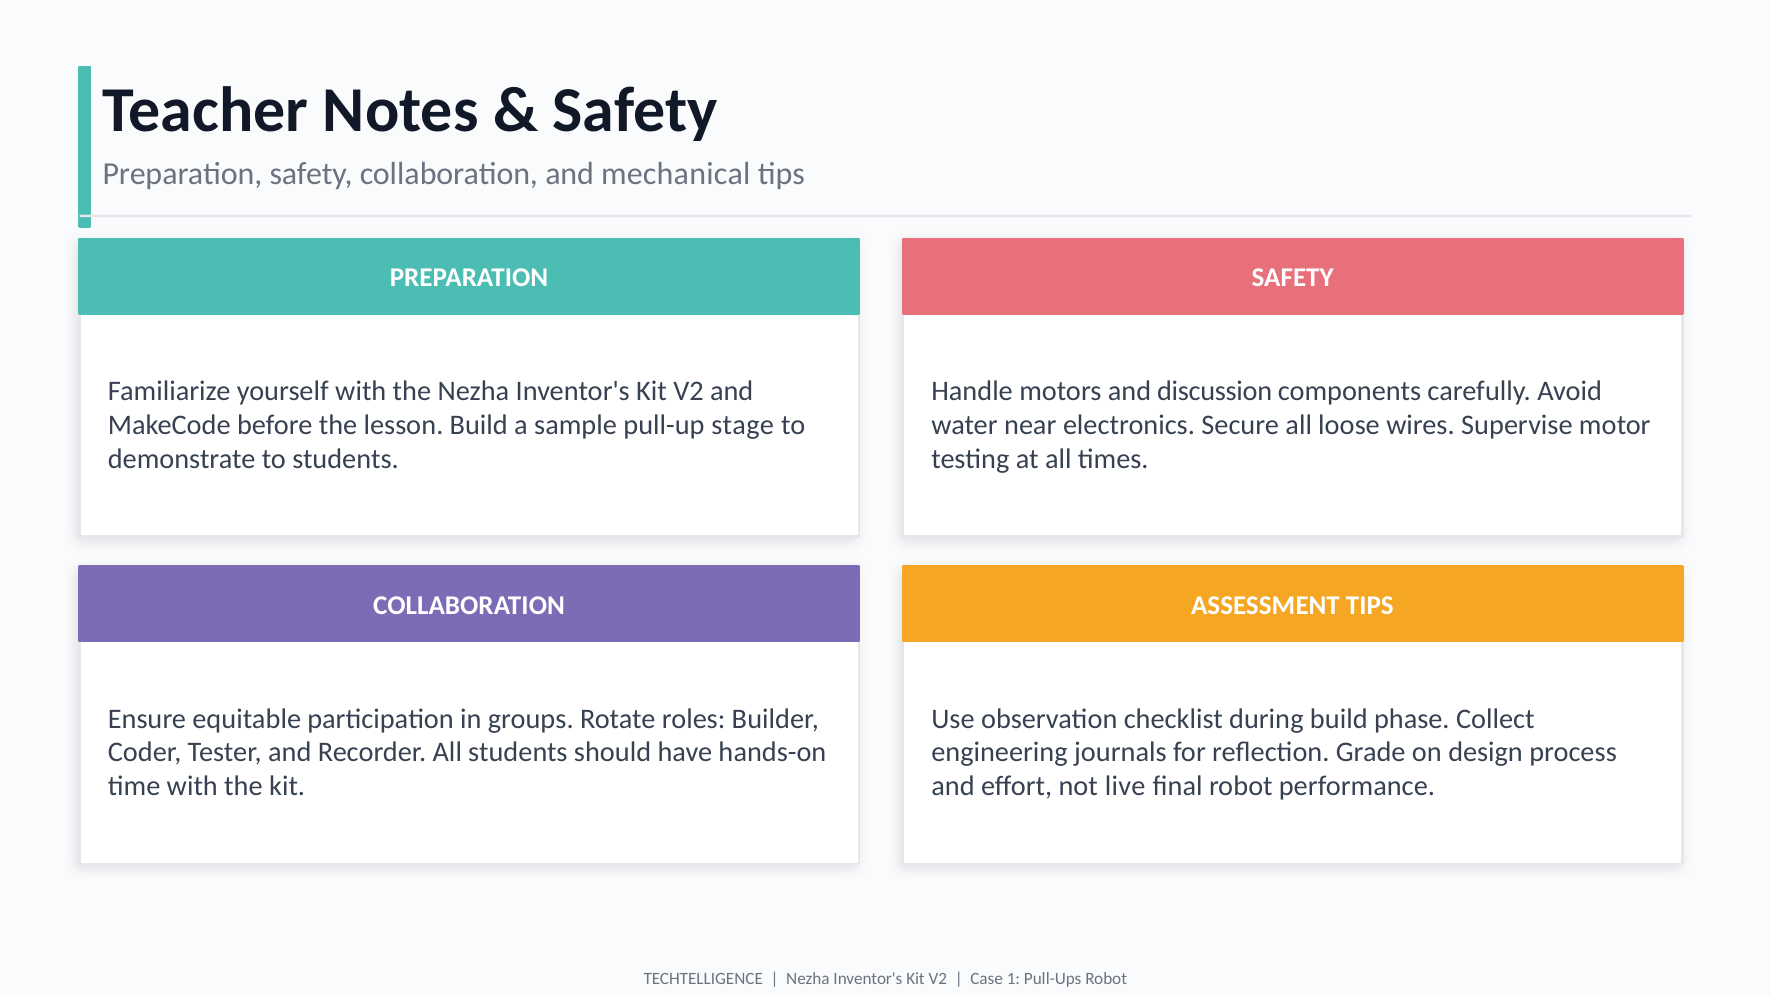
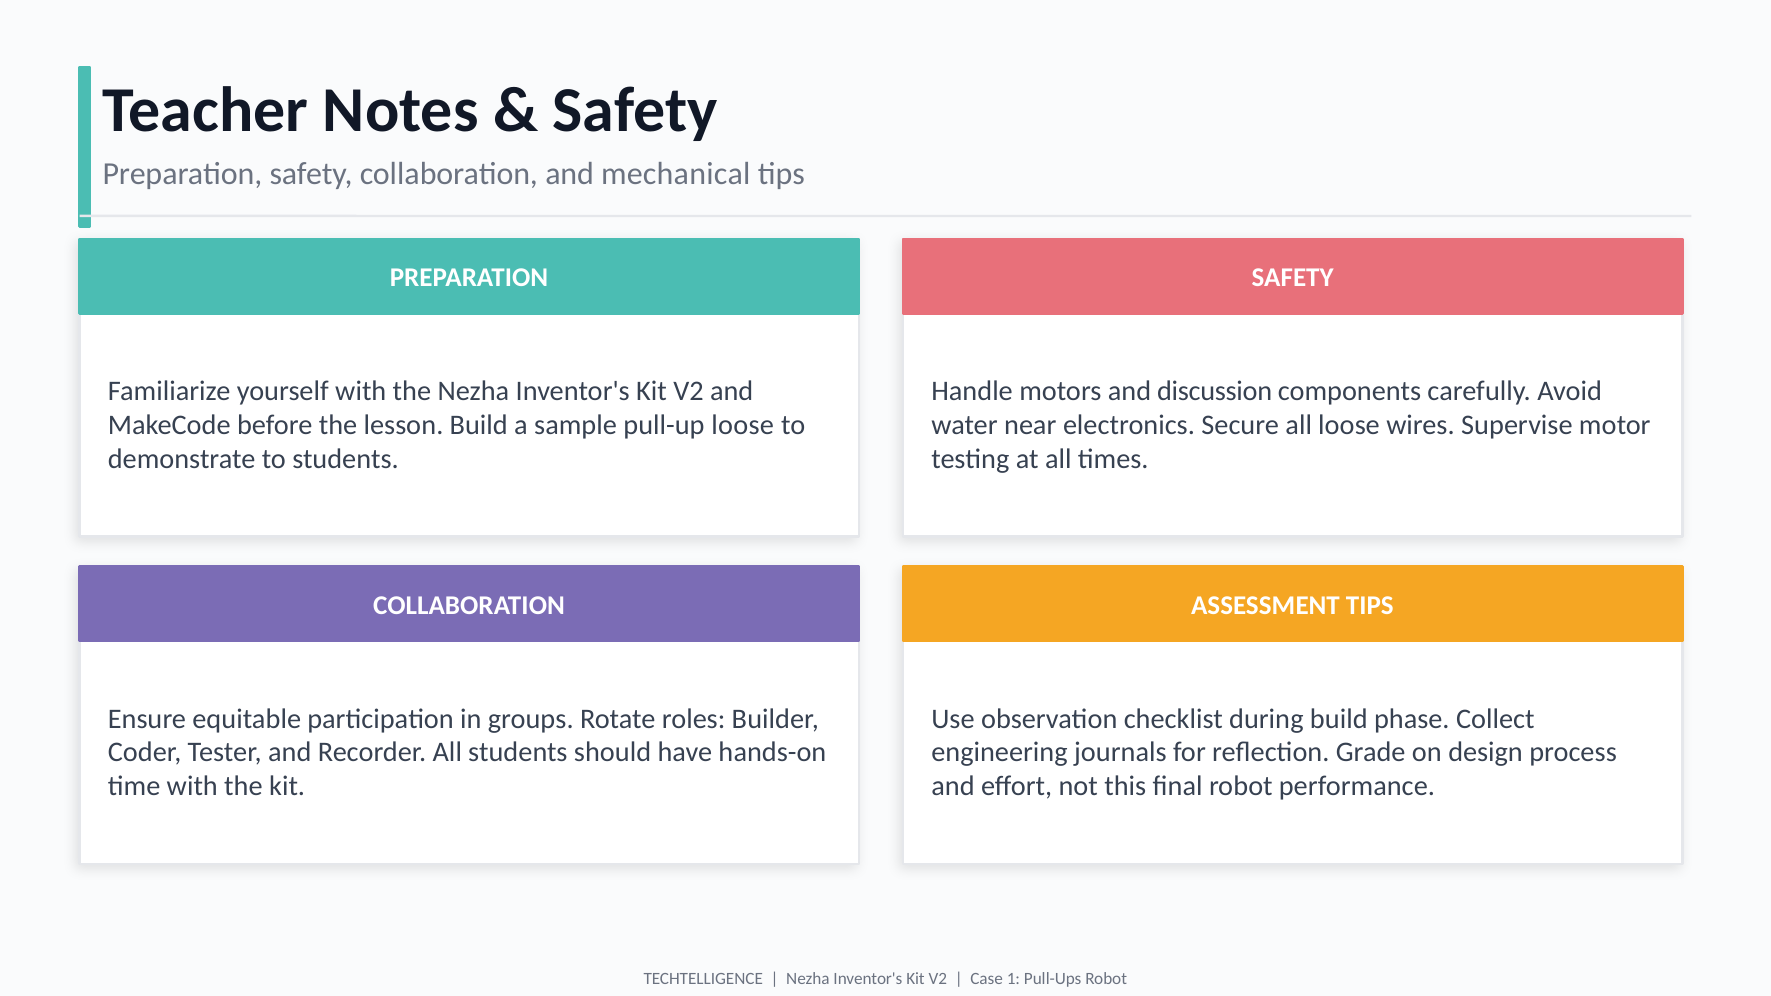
pull-up stage: stage -> loose
live: live -> this
